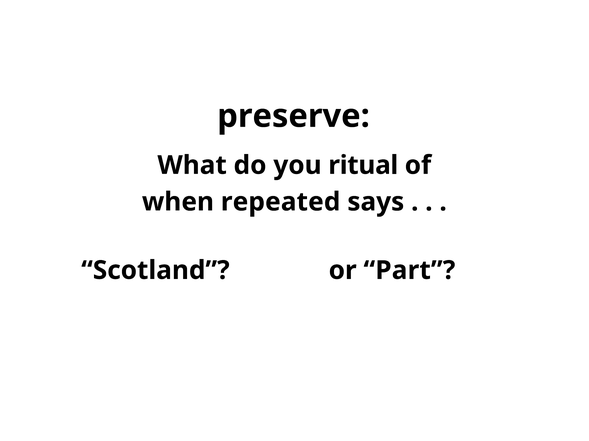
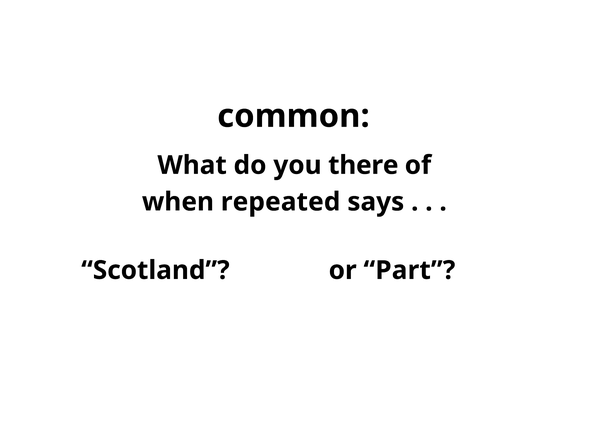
preserve: preserve -> common
ritual: ritual -> there
